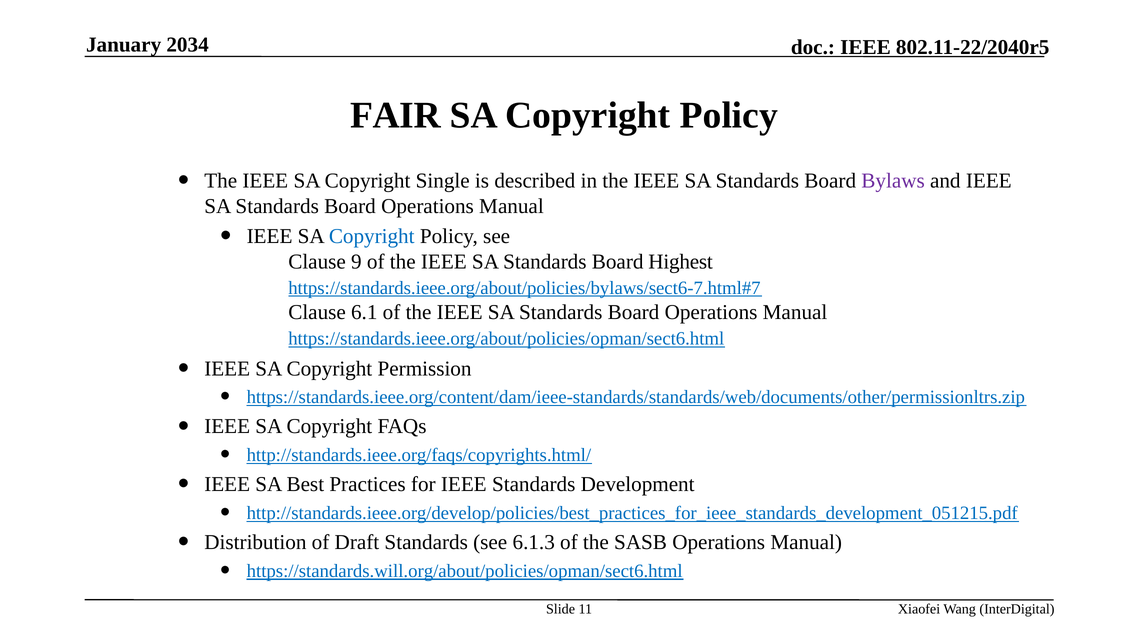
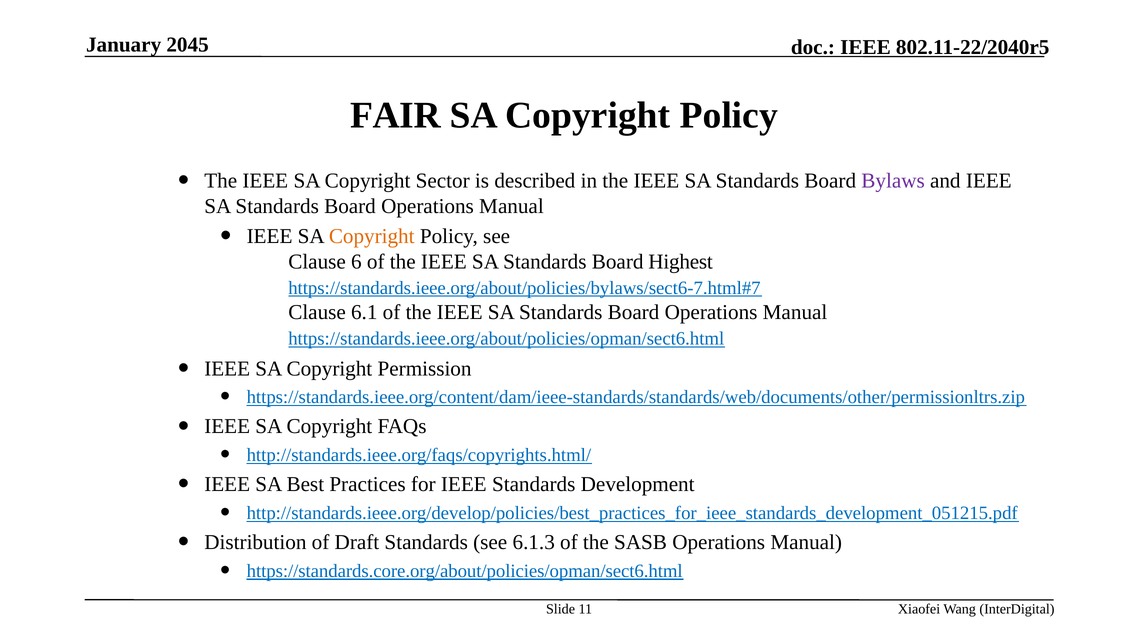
2034: 2034 -> 2045
Single: Single -> Sector
Copyright at (372, 236) colour: blue -> orange
9: 9 -> 6
https://standards.will.org/about/policies/opman/sect6.html: https://standards.will.org/about/policies/opman/sect6.html -> https://standards.core.org/about/policies/opman/sect6.html
